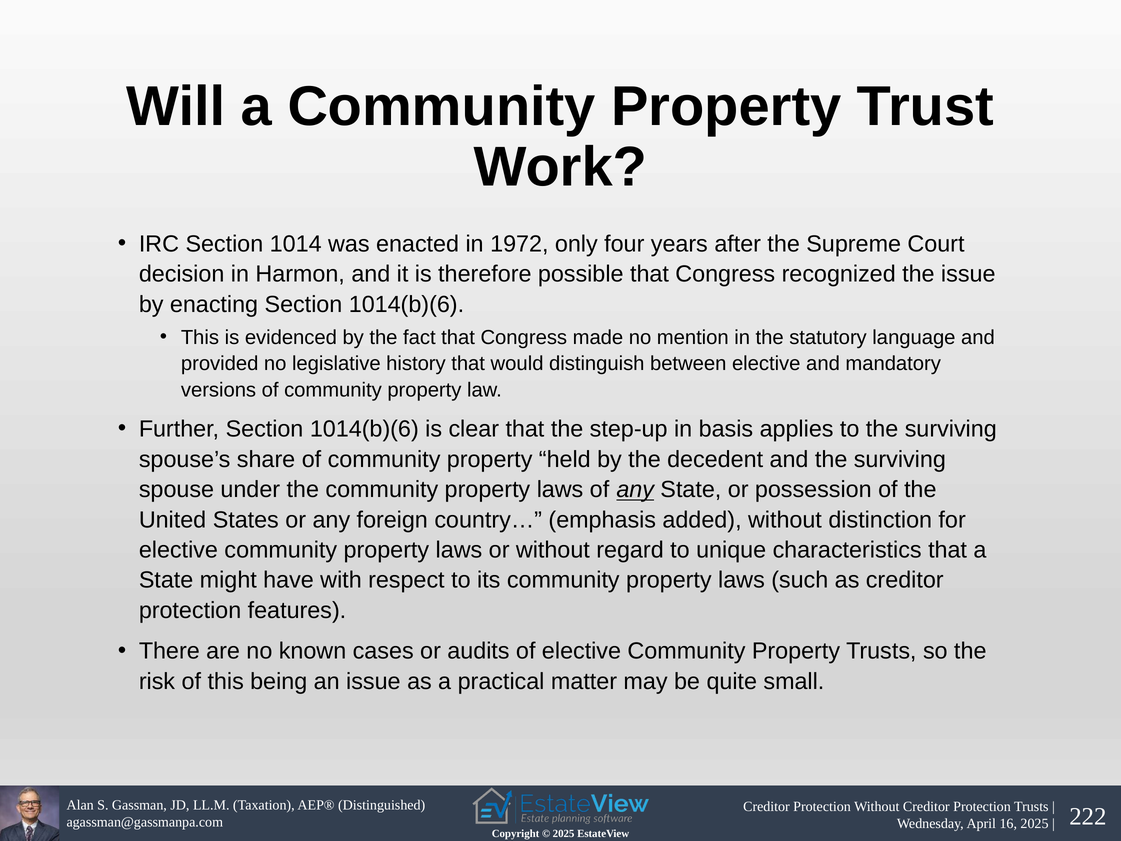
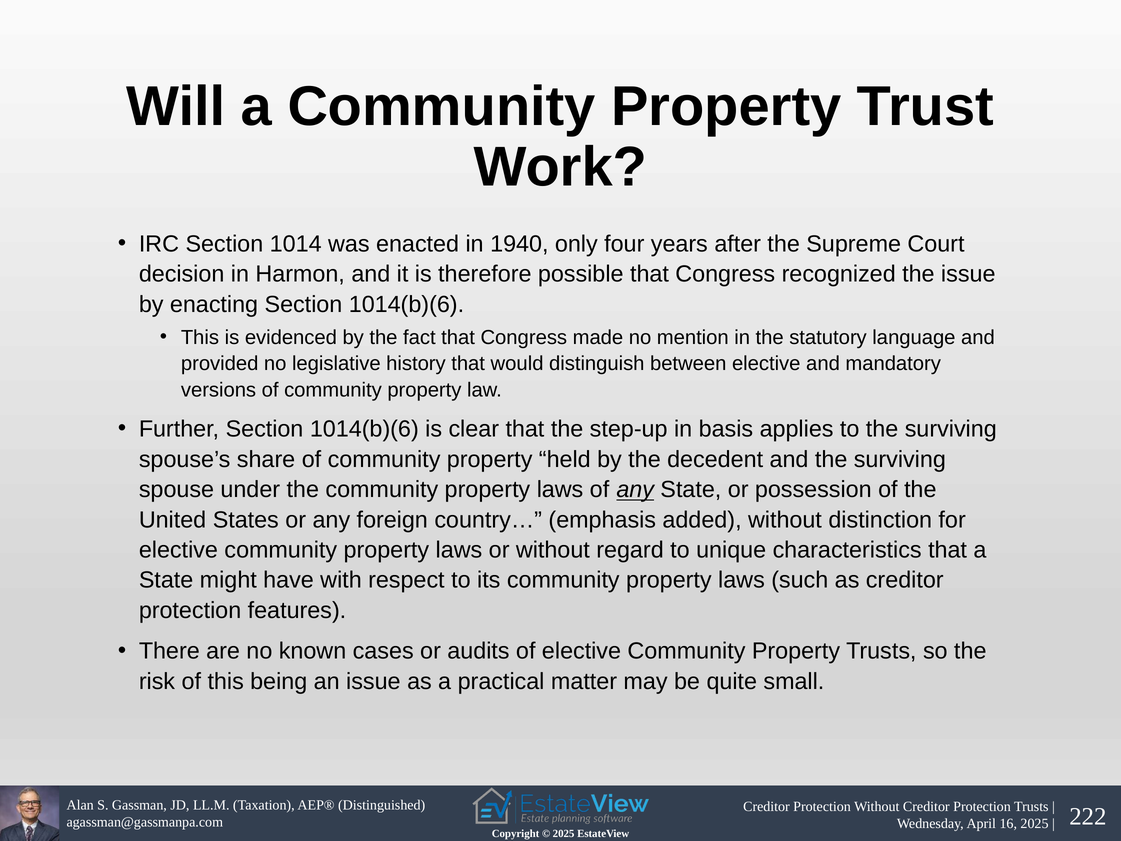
1972: 1972 -> 1940
